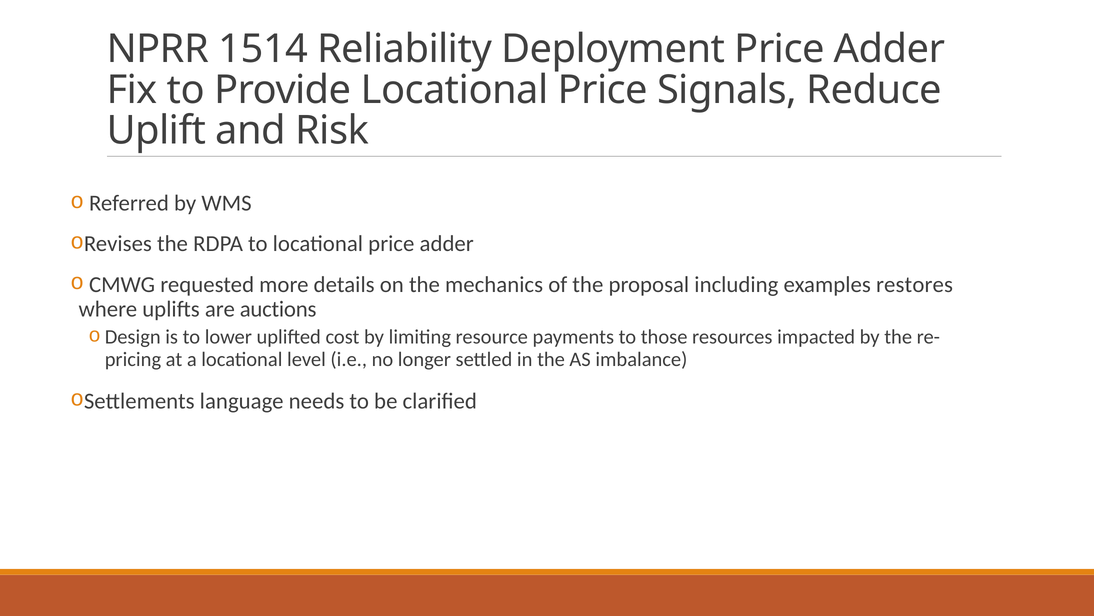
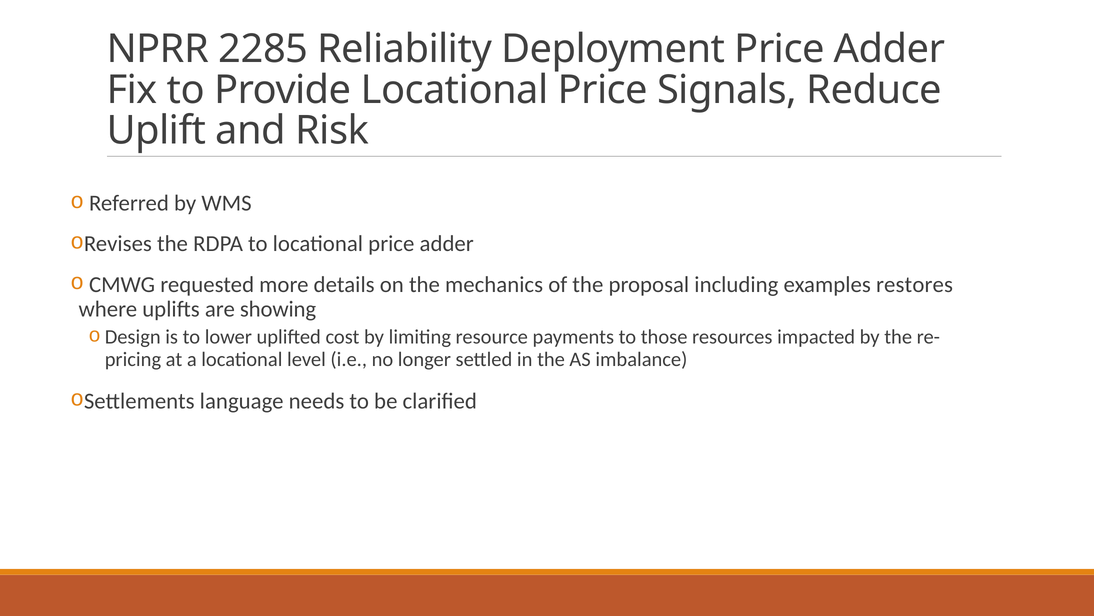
1514: 1514 -> 2285
auctions: auctions -> showing
